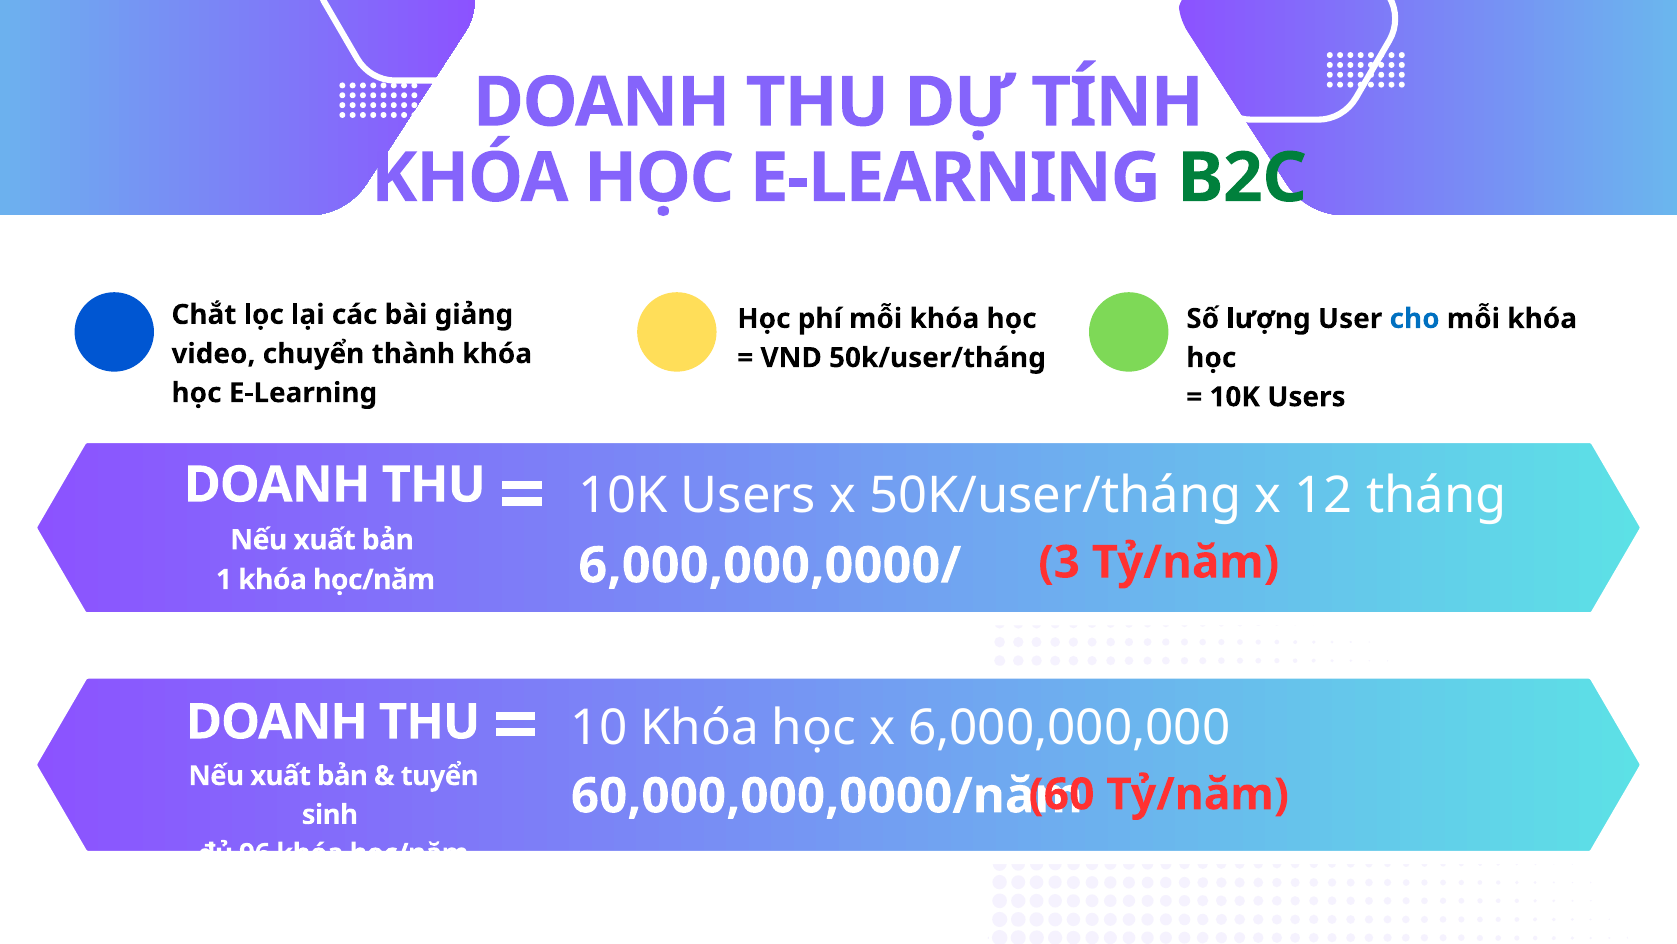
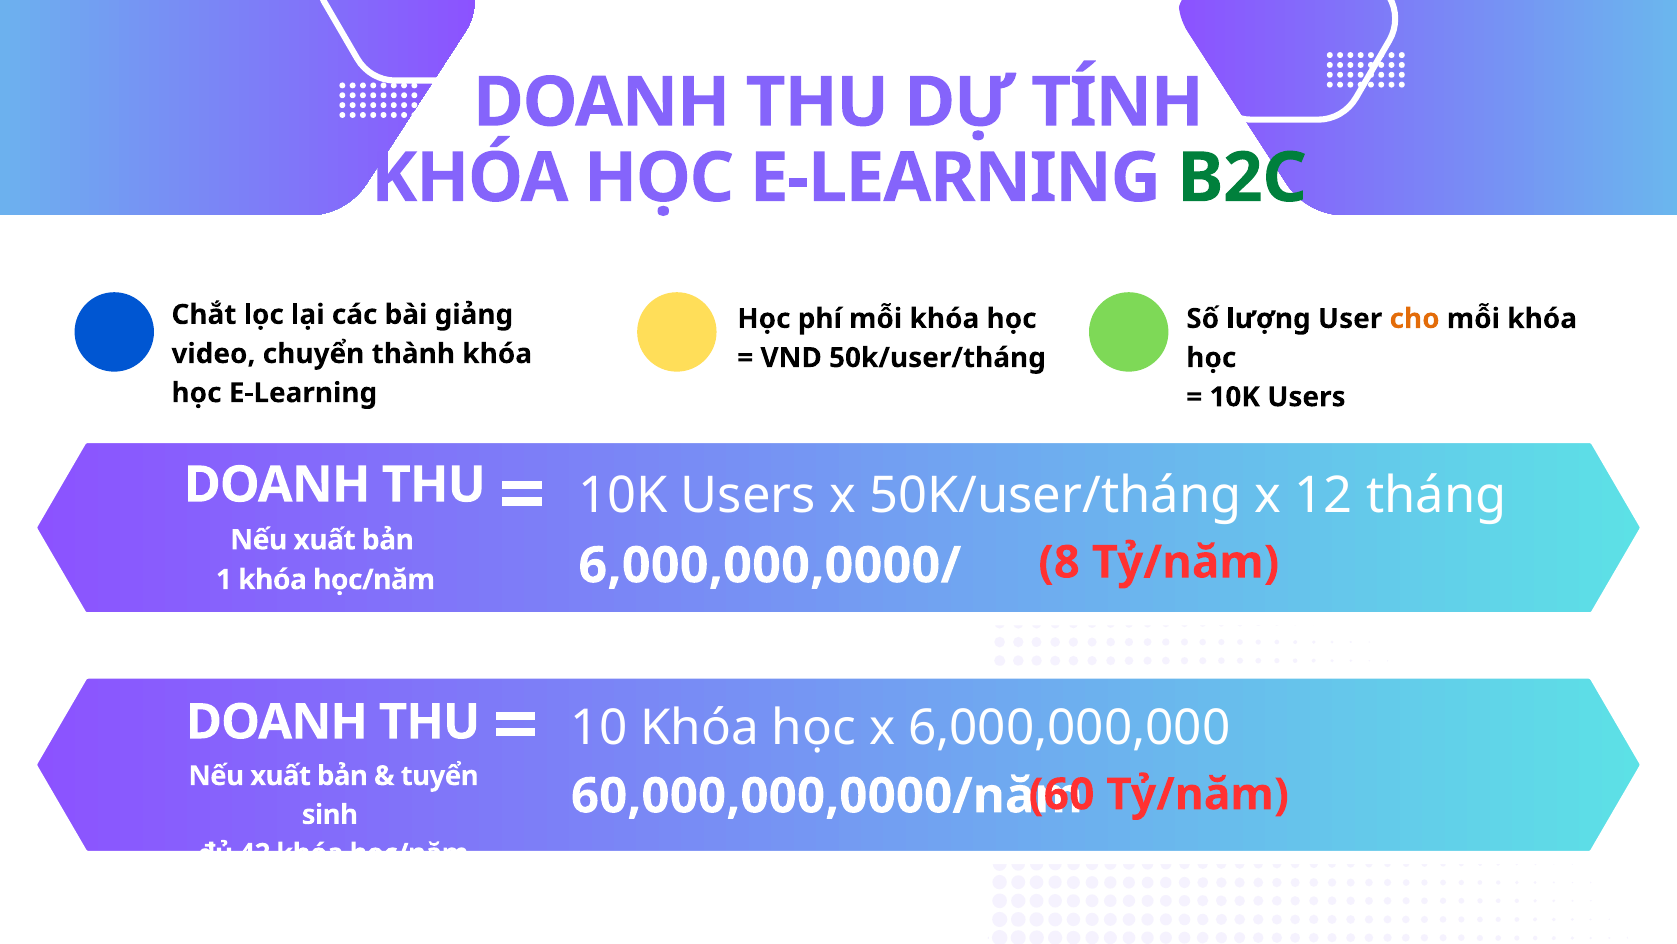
cho colour: blue -> orange
3: 3 -> 8
96: 96 -> 42
